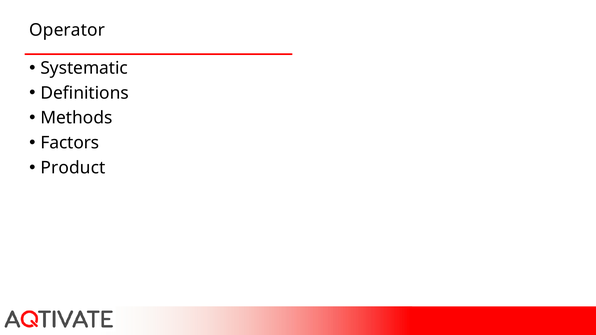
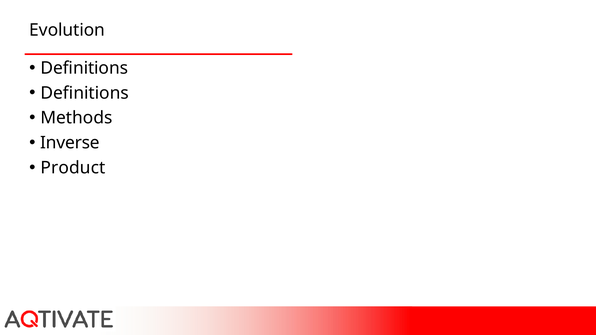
Operator: Operator -> Evolution
Systematic at (84, 68): Systematic -> Definitions
Factors: Factors -> Inverse
